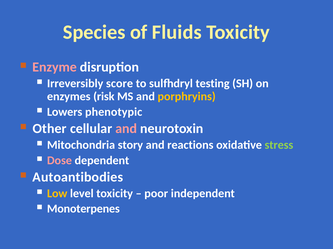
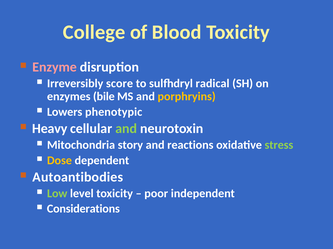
Species: Species -> College
Fluids: Fluids -> Blood
testing: testing -> radical
risk: risk -> bile
Other: Other -> Heavy
and at (126, 129) colour: pink -> light green
Dose colour: pink -> yellow
Low colour: yellow -> light green
Monoterpenes: Monoterpenes -> Considerations
